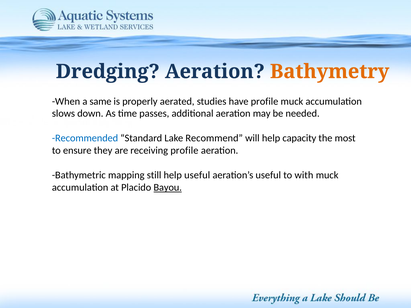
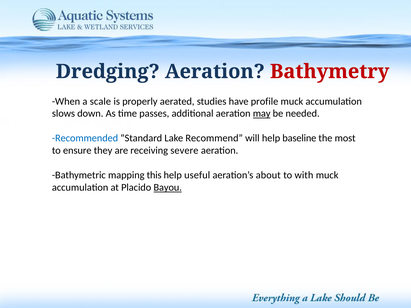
Bathymetry colour: orange -> red
same: same -> scale
may underline: none -> present
capacity: capacity -> baseline
receiving profile: profile -> severe
still: still -> this
aeration’s useful: useful -> about
